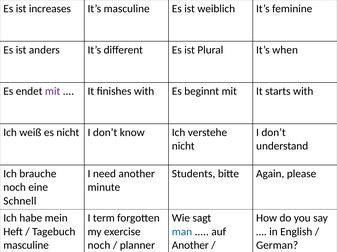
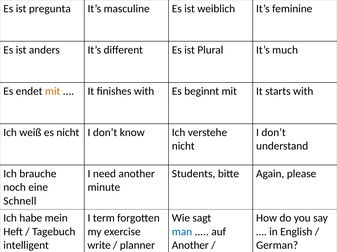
increases: increases -> pregunta
when: when -> much
mit at (53, 91) colour: purple -> orange
masculine at (26, 246): masculine -> intelligent
noch at (99, 246): noch -> write
